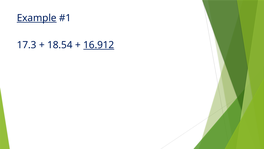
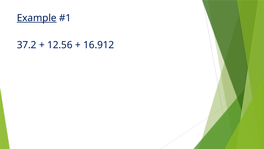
17.3: 17.3 -> 37.2
18.54: 18.54 -> 12.56
16.912 underline: present -> none
